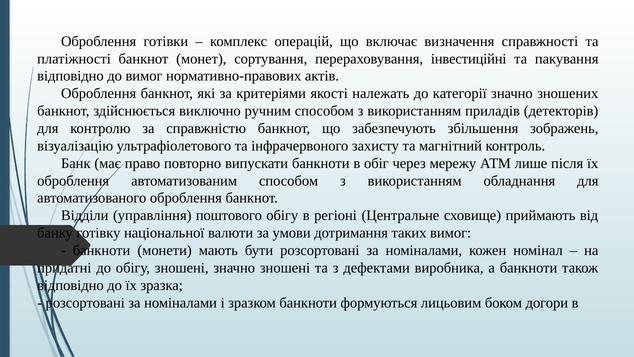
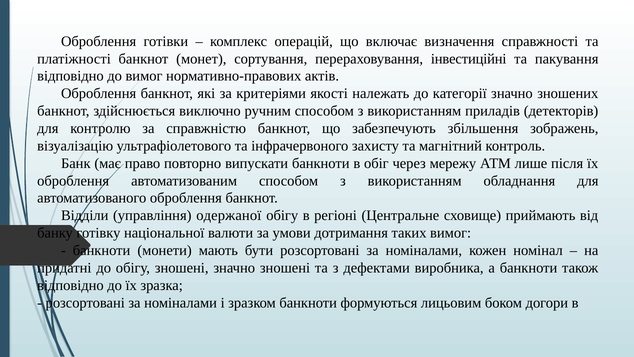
поштового: поштового -> одержаної
